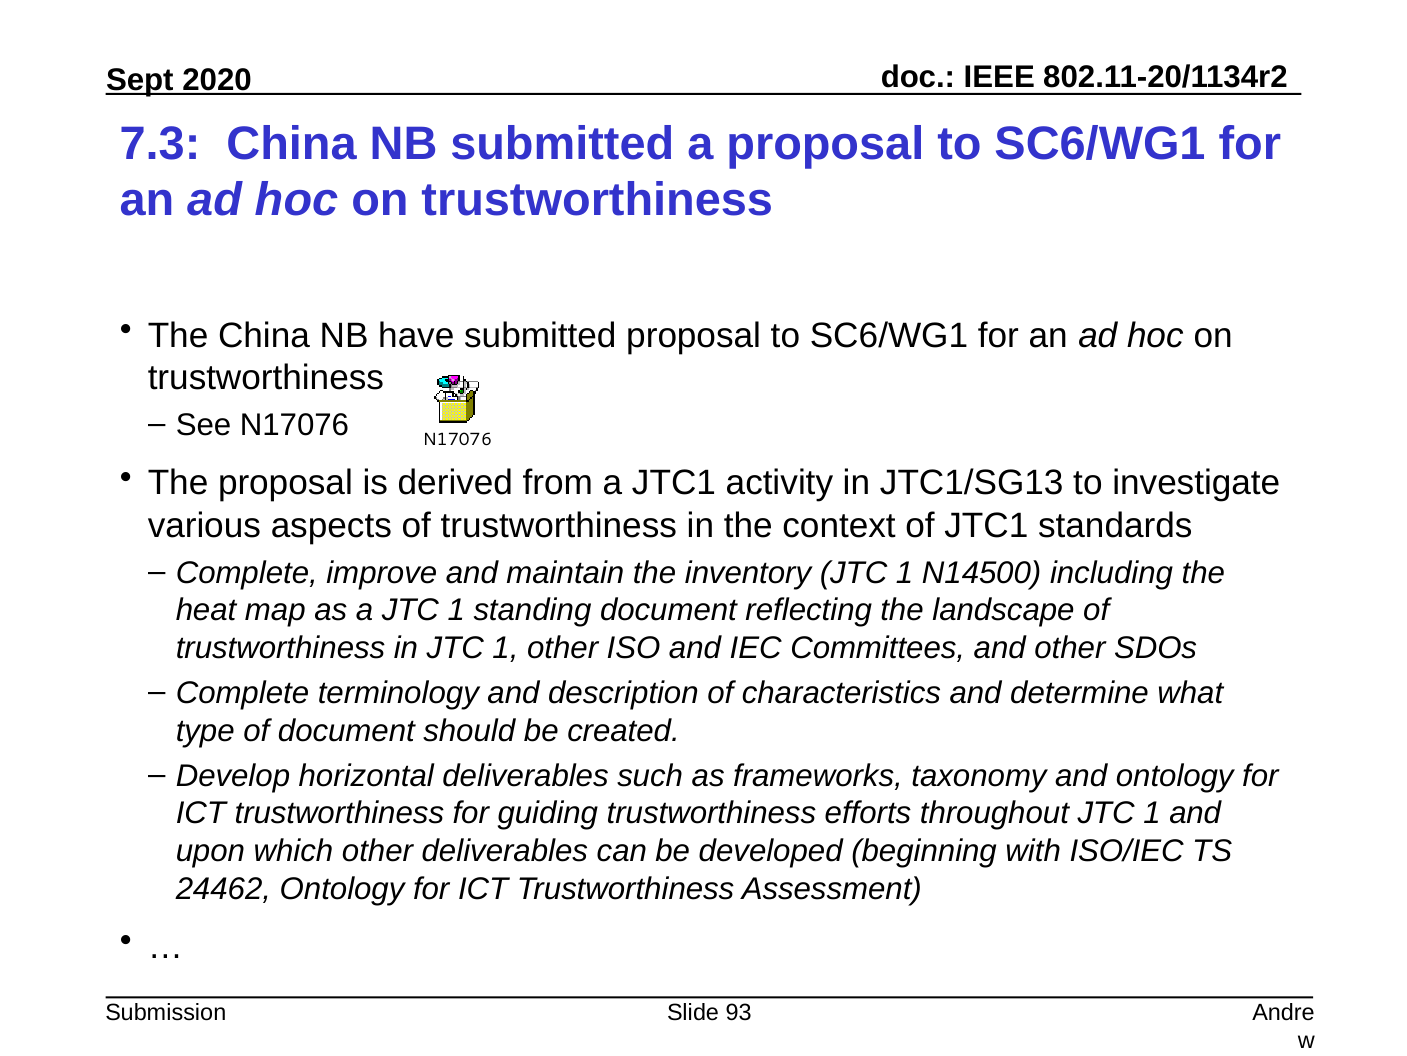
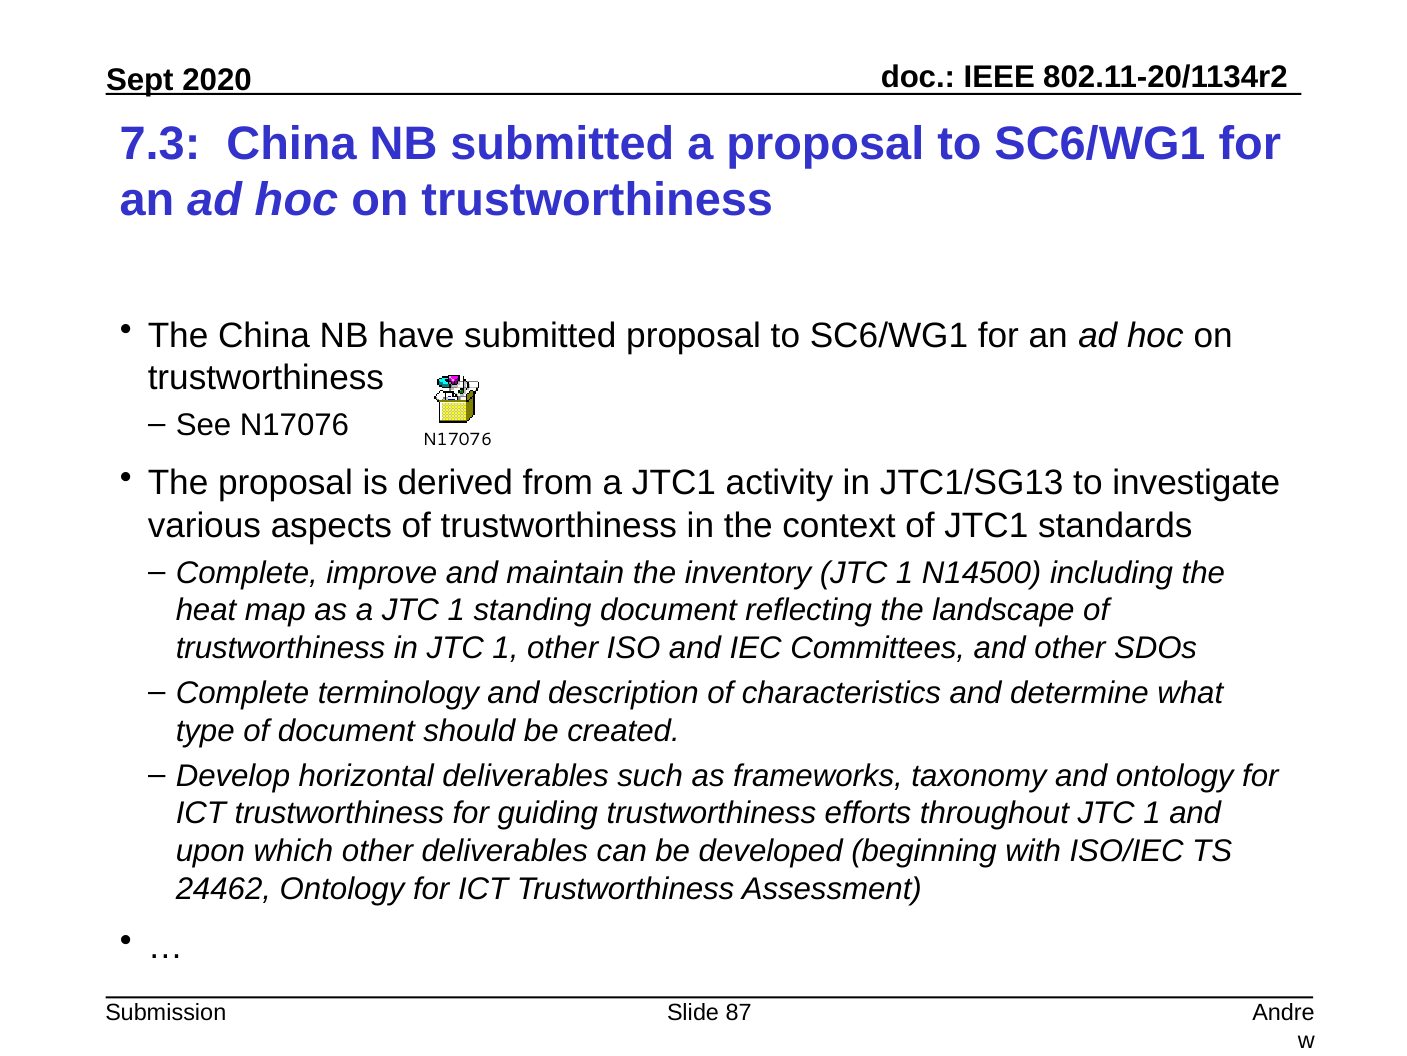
93: 93 -> 87
